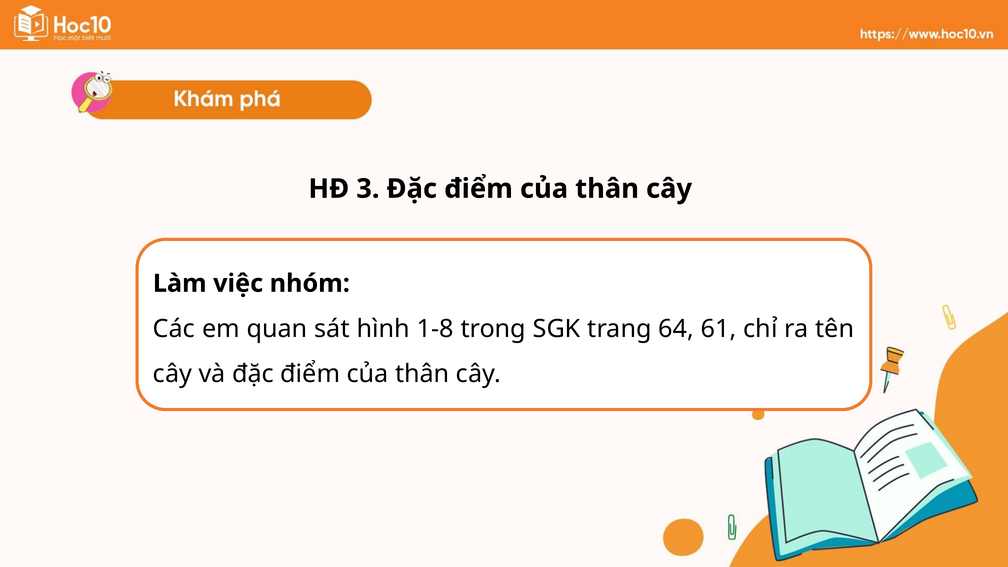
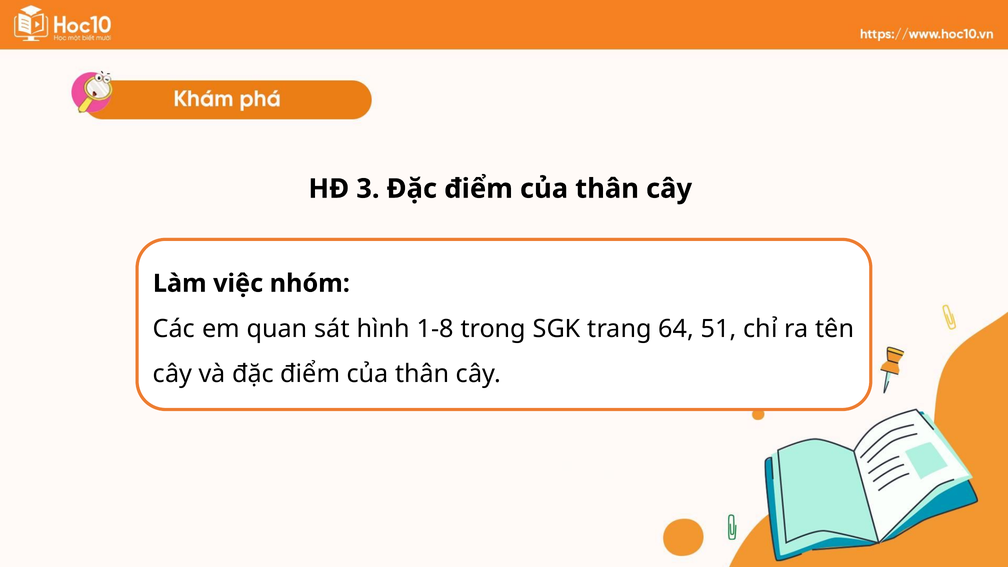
61: 61 -> 51
